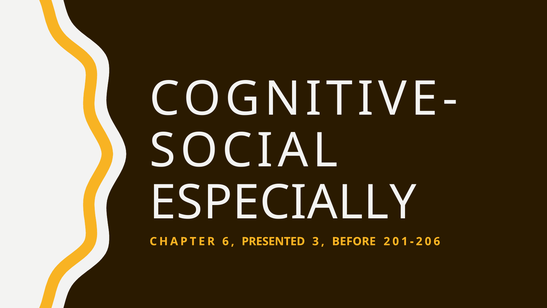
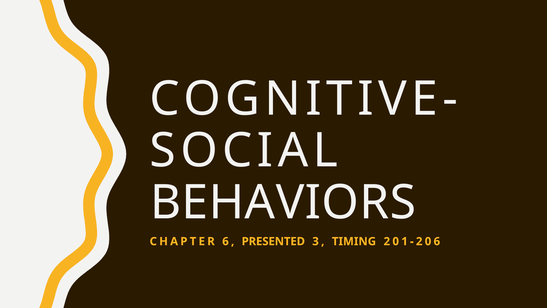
ESPECIALLY: ESPECIALLY -> BEHAVIORS
BEFORE: BEFORE -> TIMING
